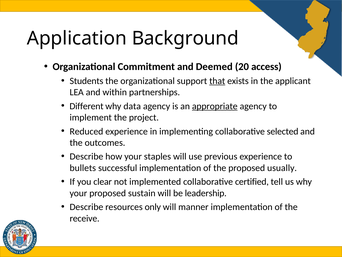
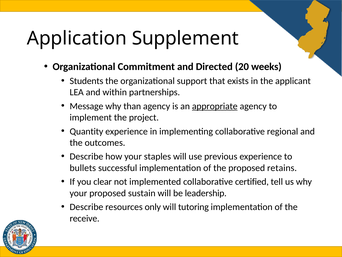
Background: Background -> Supplement
Deemed: Deemed -> Directed
access: access -> weeks
that underline: present -> none
Different: Different -> Message
data: data -> than
Reduced: Reduced -> Quantity
selected: selected -> regional
usually: usually -> retains
manner: manner -> tutoring
